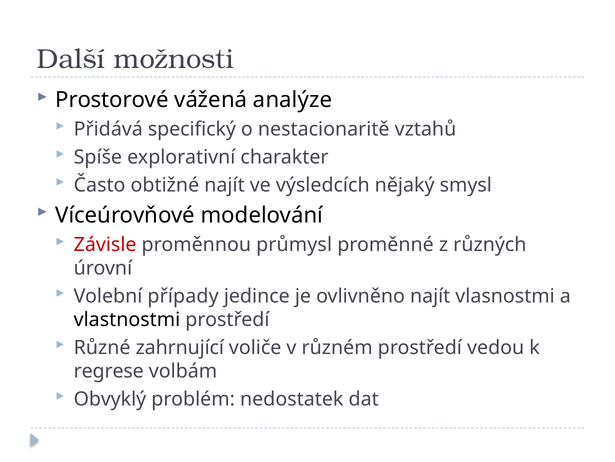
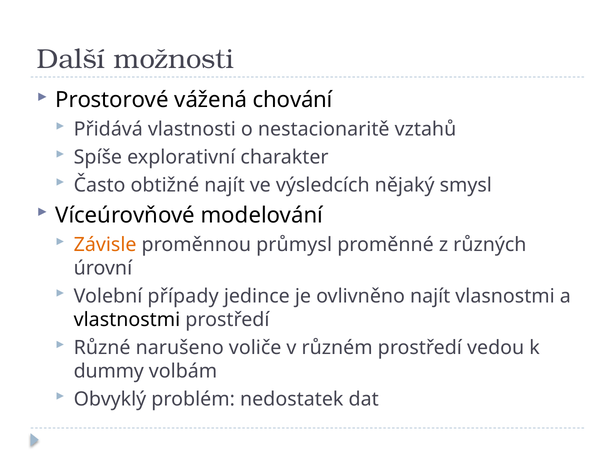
analýze: analýze -> chování
specifický: specifický -> vlastnosti
Závisle colour: red -> orange
zahrnující: zahrnující -> narušeno
regrese: regrese -> dummy
